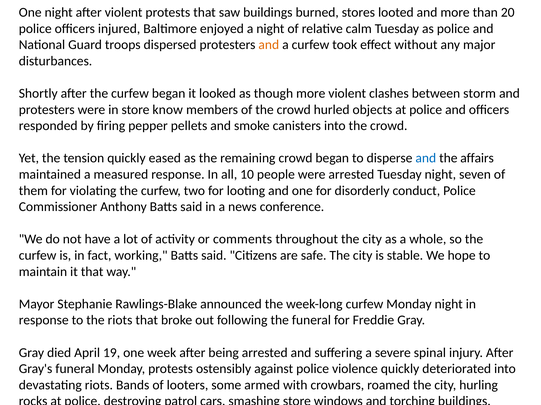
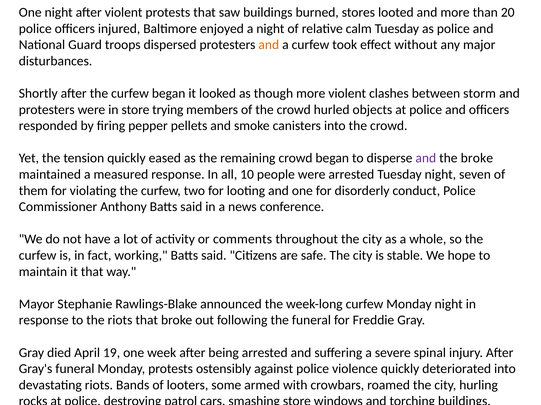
know: know -> trying
and at (426, 158) colour: blue -> purple
the affairs: affairs -> broke
